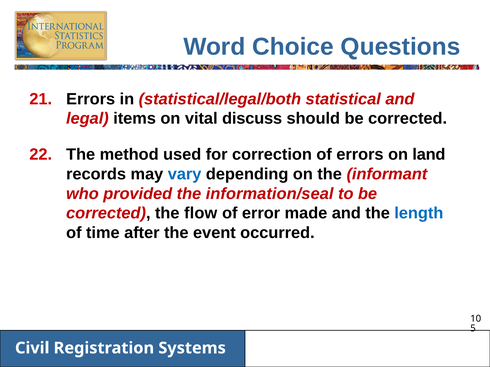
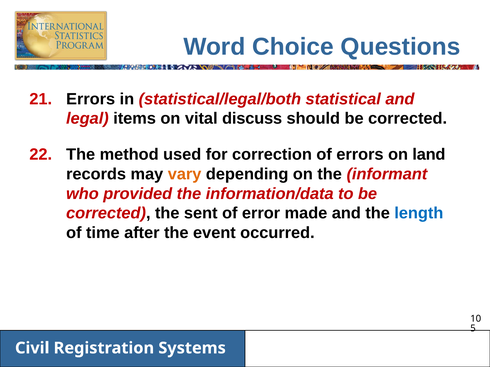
vary colour: blue -> orange
information/seal: information/seal -> information/data
flow: flow -> sent
